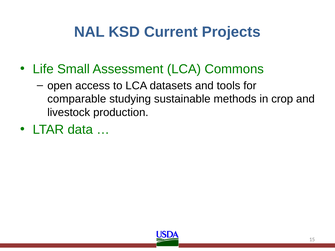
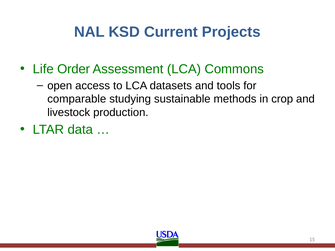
Small: Small -> Order
